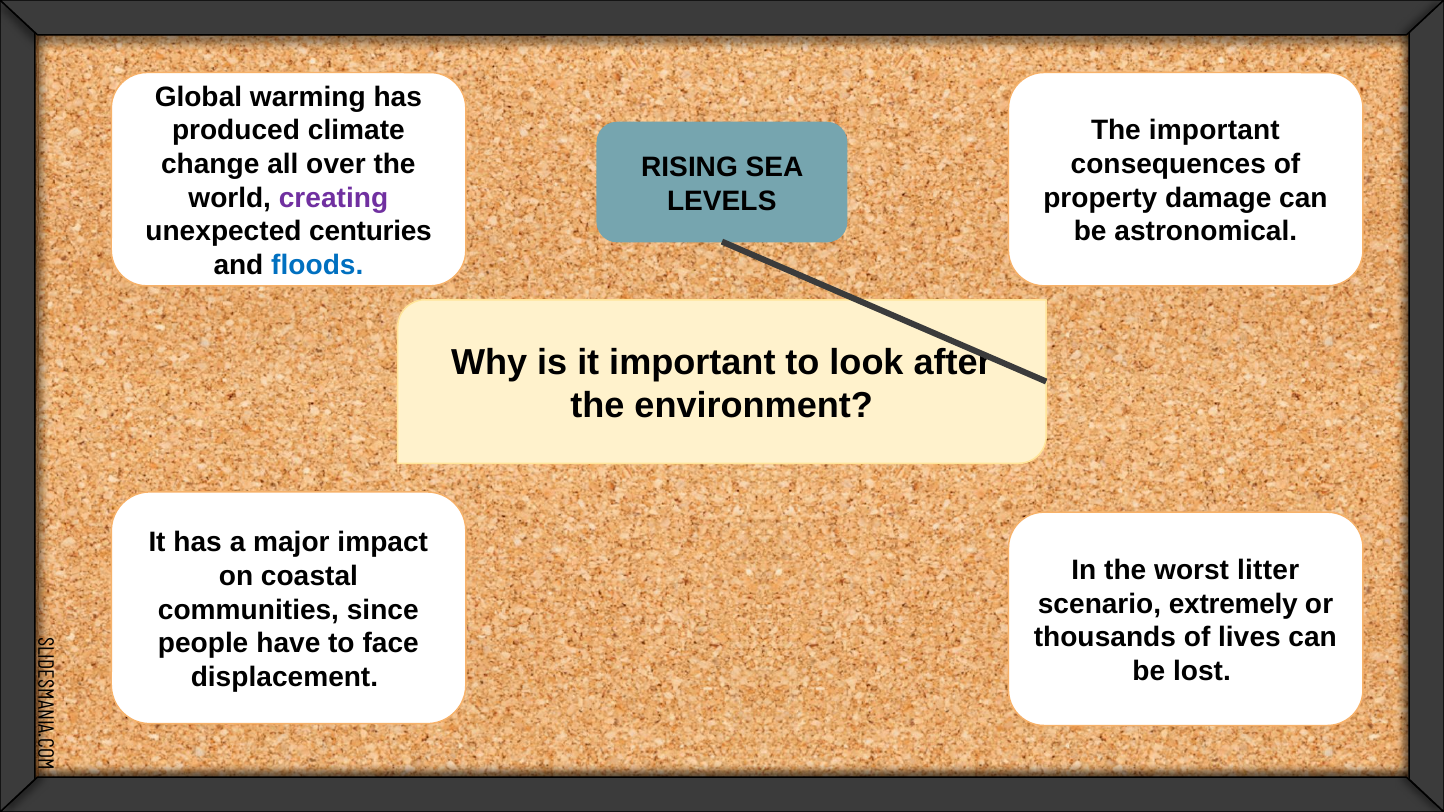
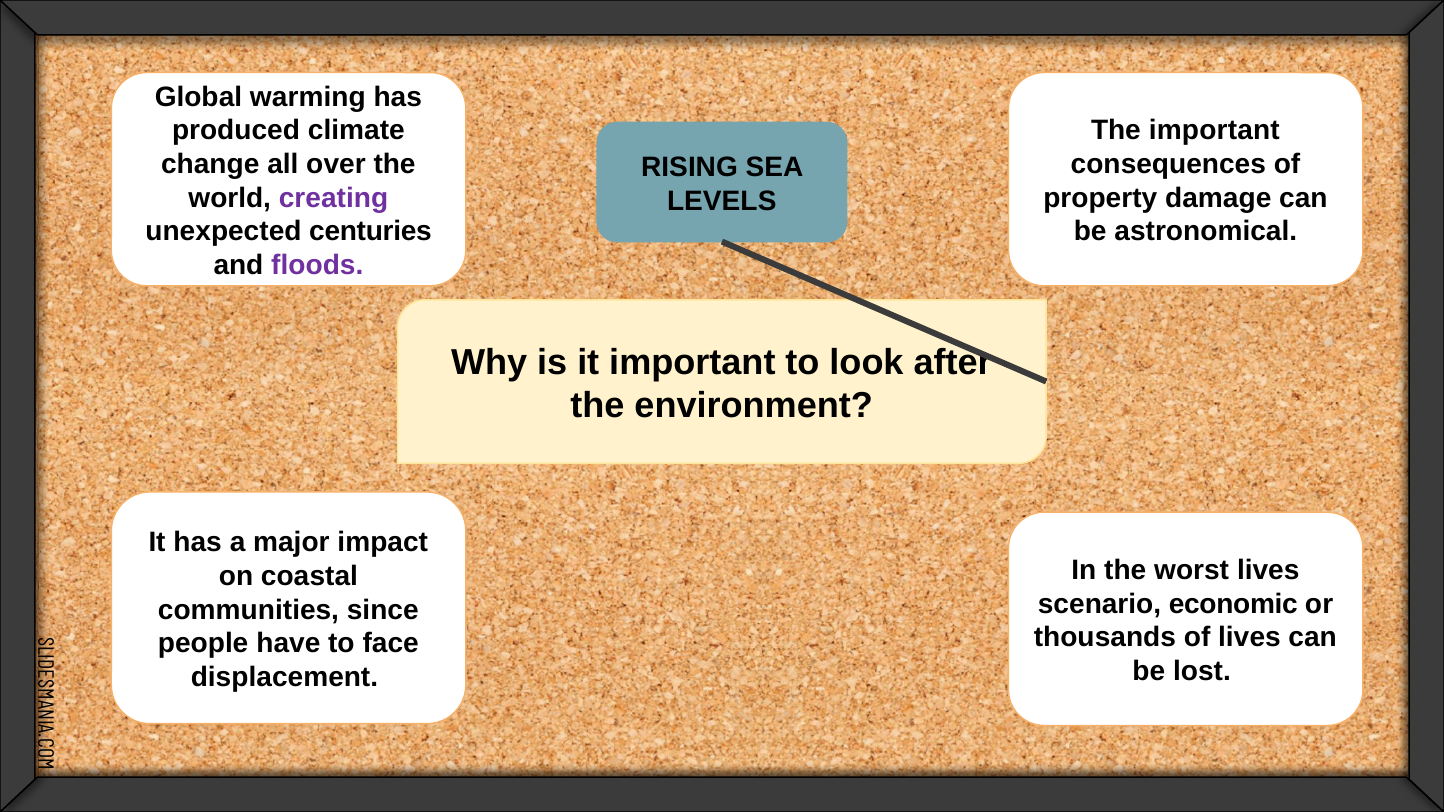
floods colour: blue -> purple
worst litter: litter -> lives
extremely: extremely -> economic
